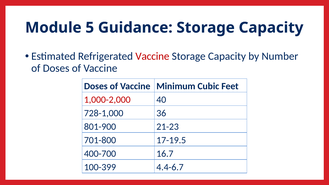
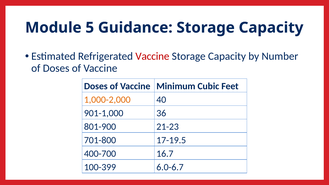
1,000-2,000 colour: red -> orange
728-1,000: 728-1,000 -> 901-1,000
4.4-6.7: 4.4-6.7 -> 6.0-6.7
